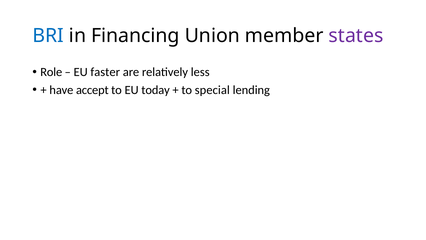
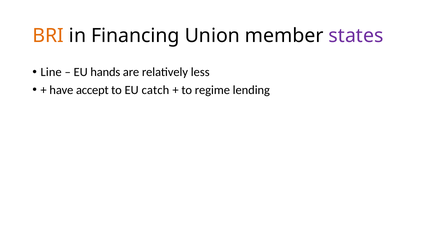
BRI colour: blue -> orange
Role: Role -> Line
faster: faster -> hands
today: today -> catch
special: special -> regime
